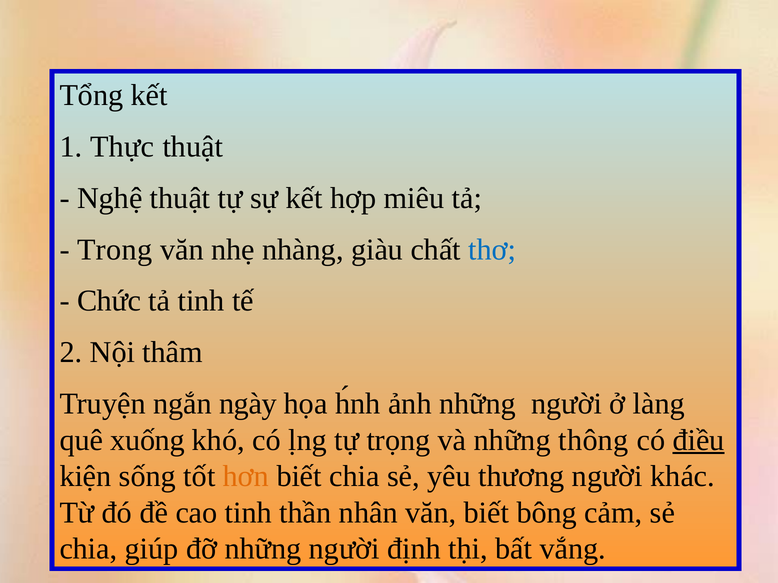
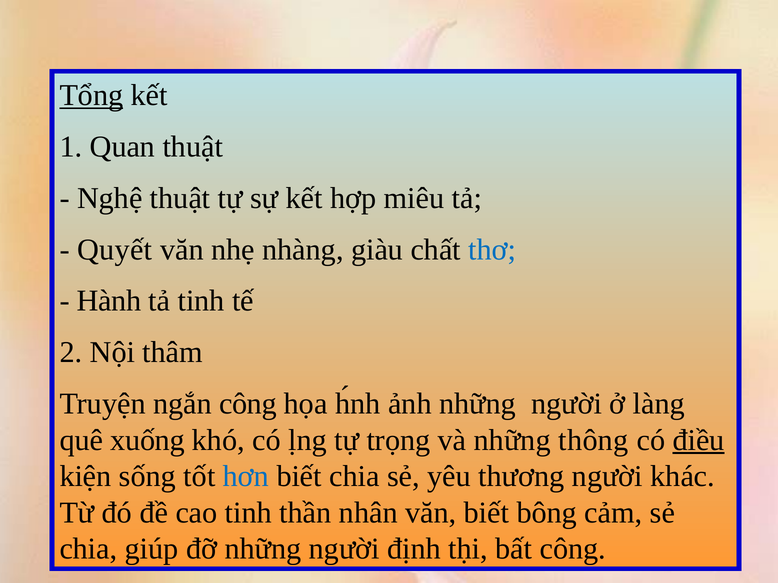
Tổng underline: none -> present
Thực: Thực -> Quan
Trong: Trong -> Quyết
Chức: Chức -> Hành
ngắn ngày: ngày -> công
hơn colour: orange -> blue
bất vắng: vắng -> công
